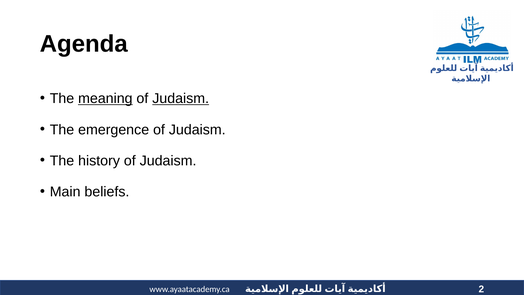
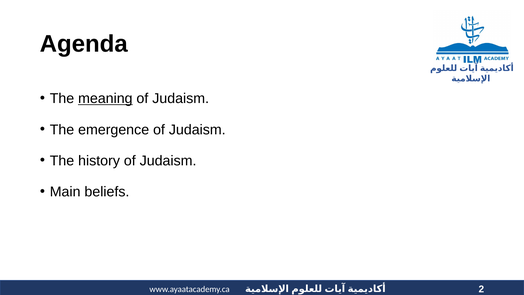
Judaism at (181, 98) underline: present -> none
